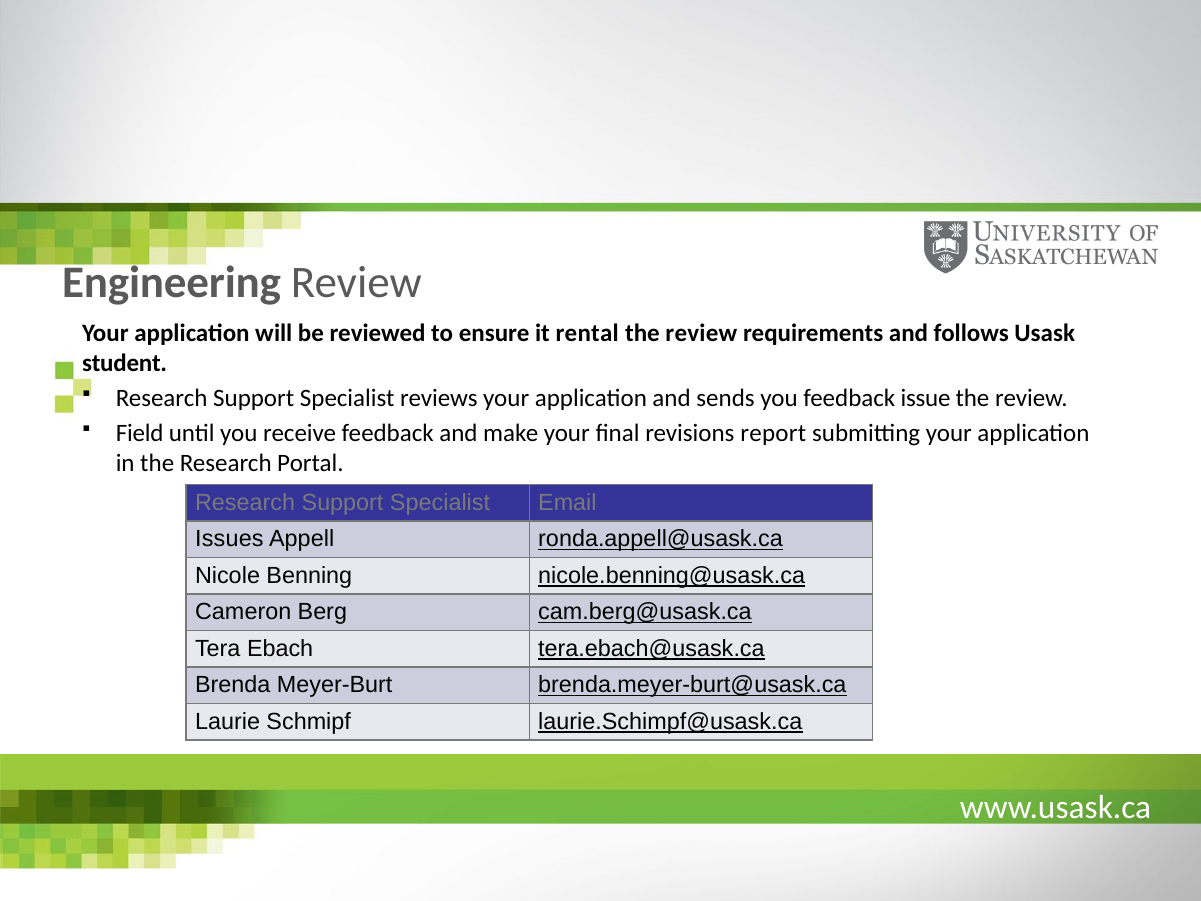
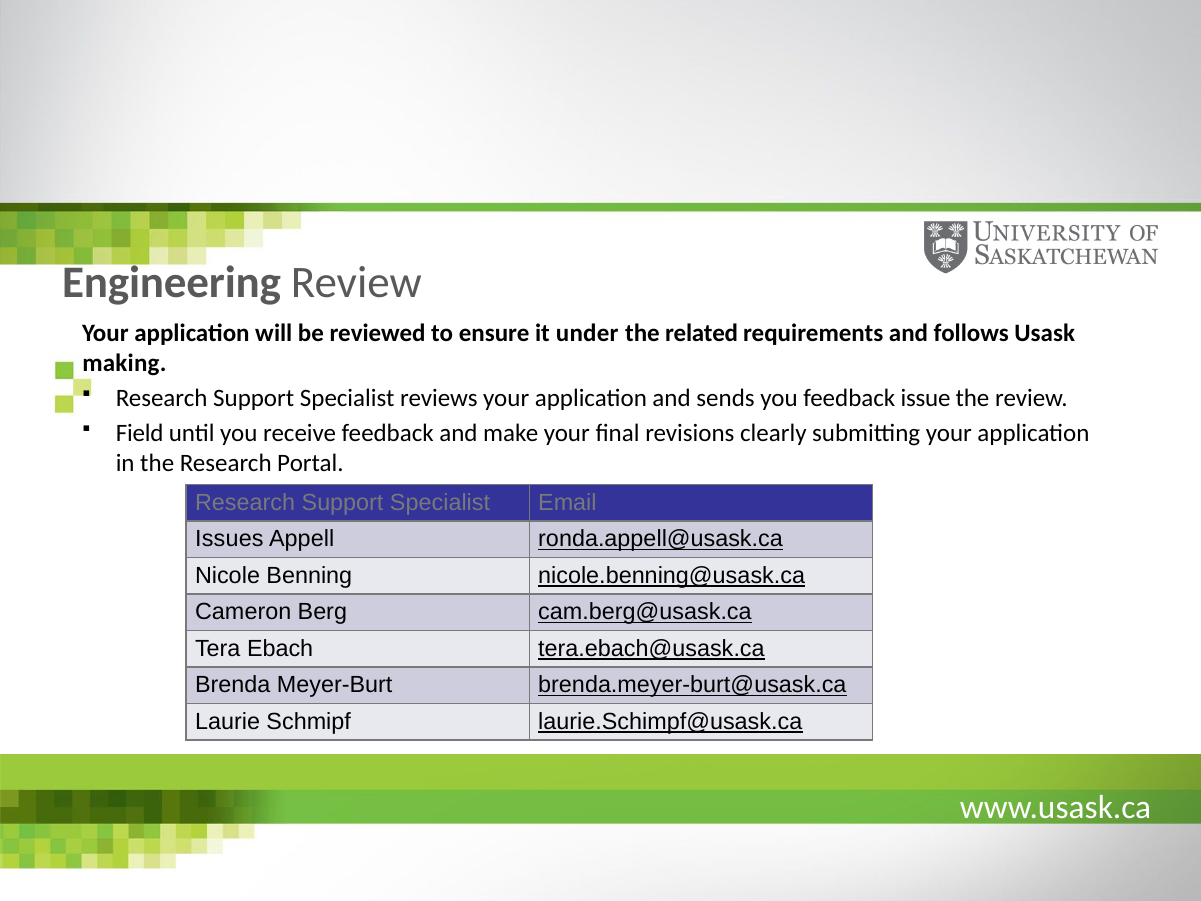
rental: rental -> under
review at (701, 333): review -> related
student: student -> making
report: report -> clearly
